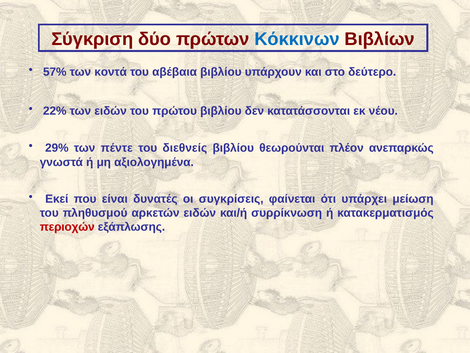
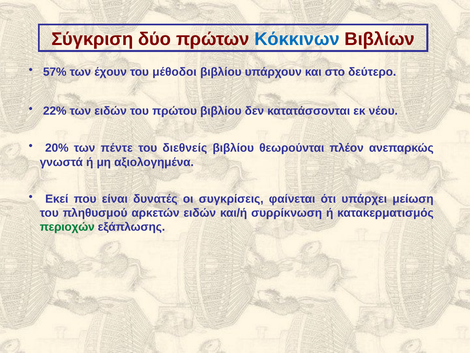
κοντά: κοντά -> έχουν
αβέβαια: αβέβαια -> μέθοδοι
29%: 29% -> 20%
περιοχών colour: red -> green
